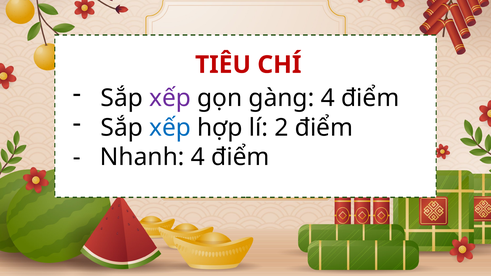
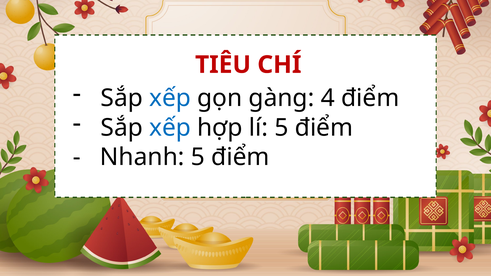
xếp at (170, 98) colour: purple -> blue
lí 2: 2 -> 5
Nhanh 4: 4 -> 5
